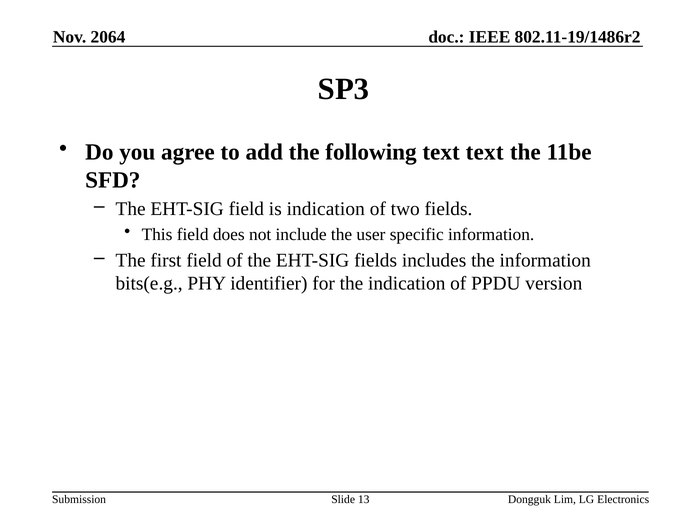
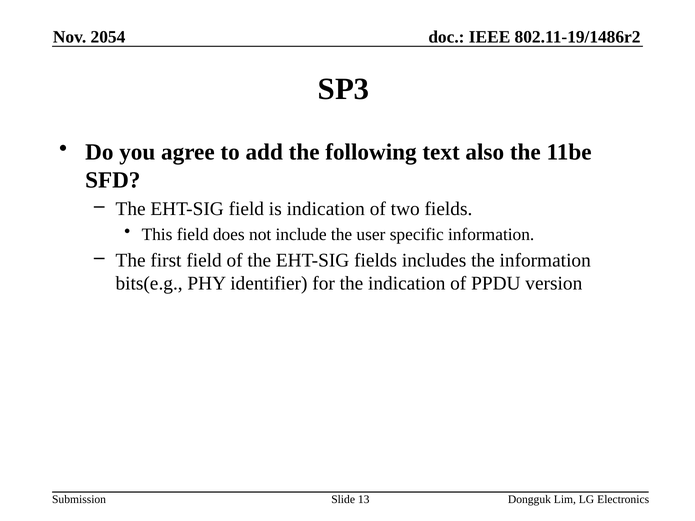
2064: 2064 -> 2054
text text: text -> also
